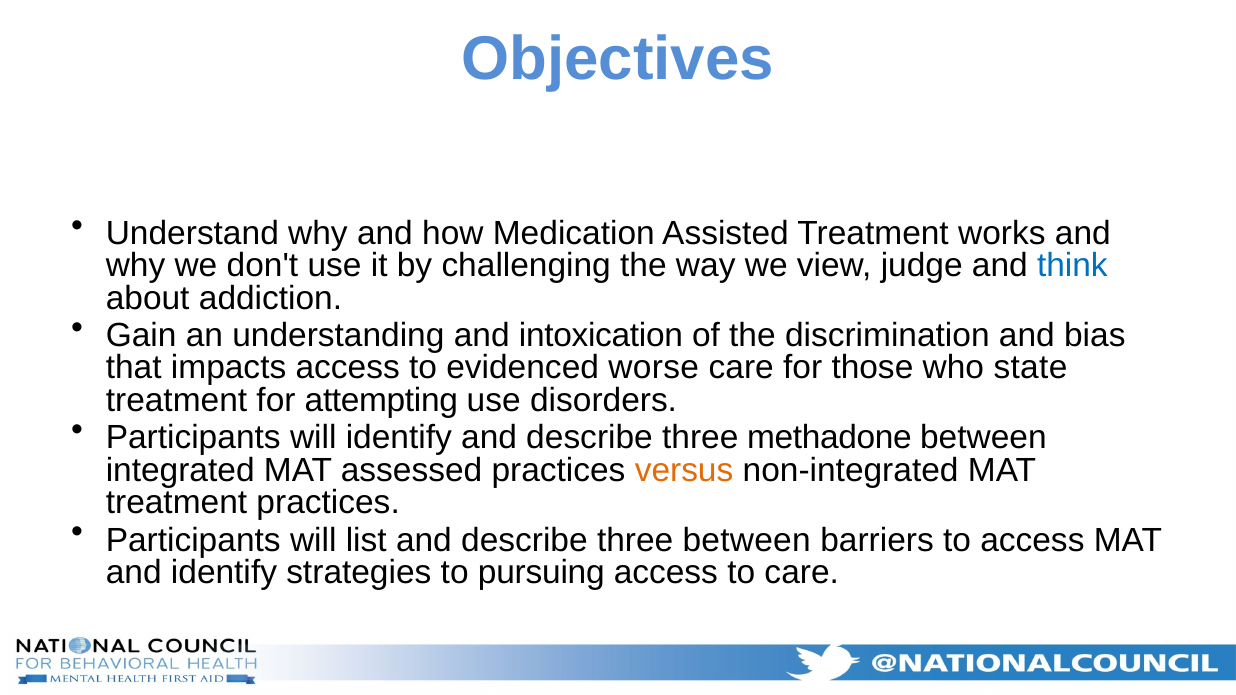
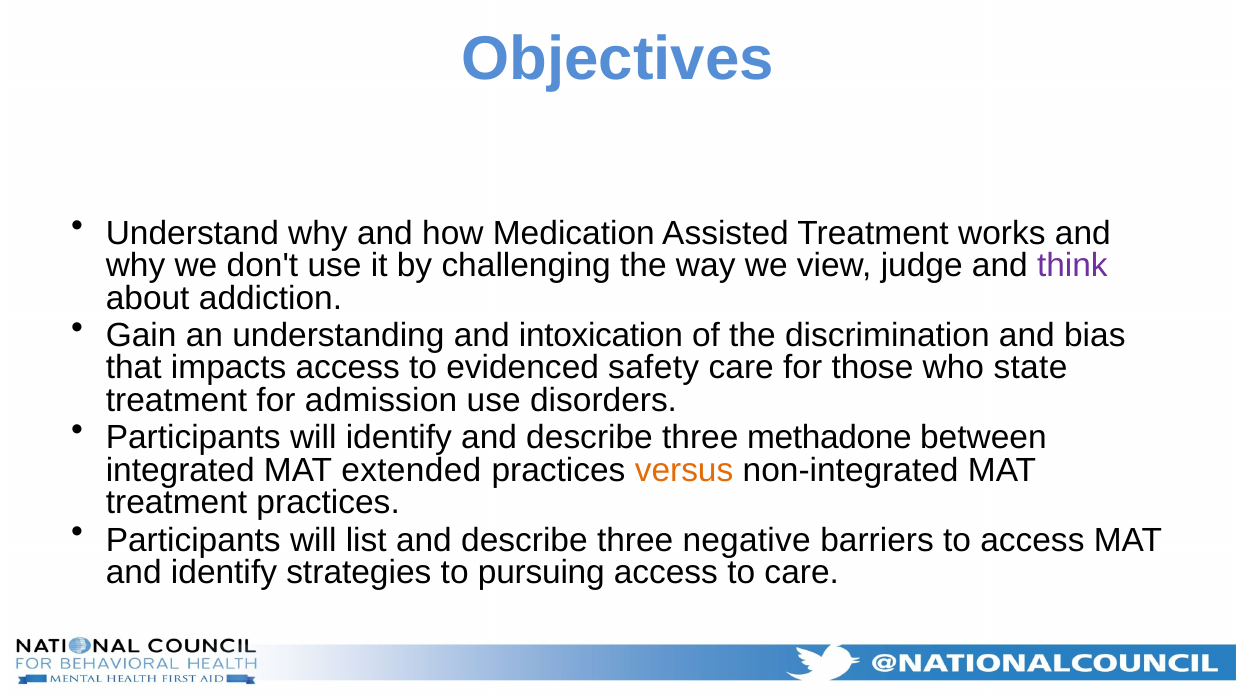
think colour: blue -> purple
worse: worse -> safety
attempting: attempting -> admission
assessed: assessed -> extended
three between: between -> negative
